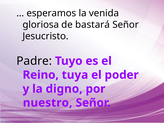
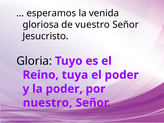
bastará: bastará -> vuestro
Padre: Padre -> Gloria
la digno: digno -> poder
